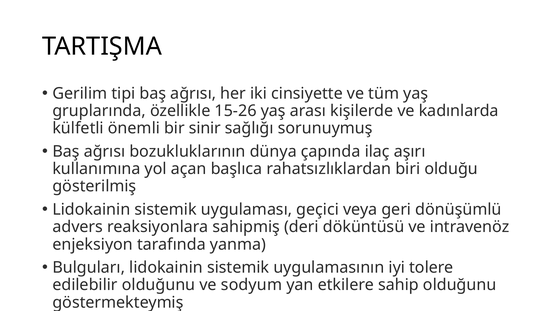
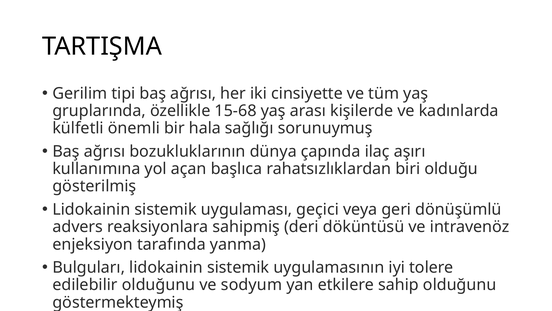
15-26: 15-26 -> 15-68
sinir: sinir -> hala
